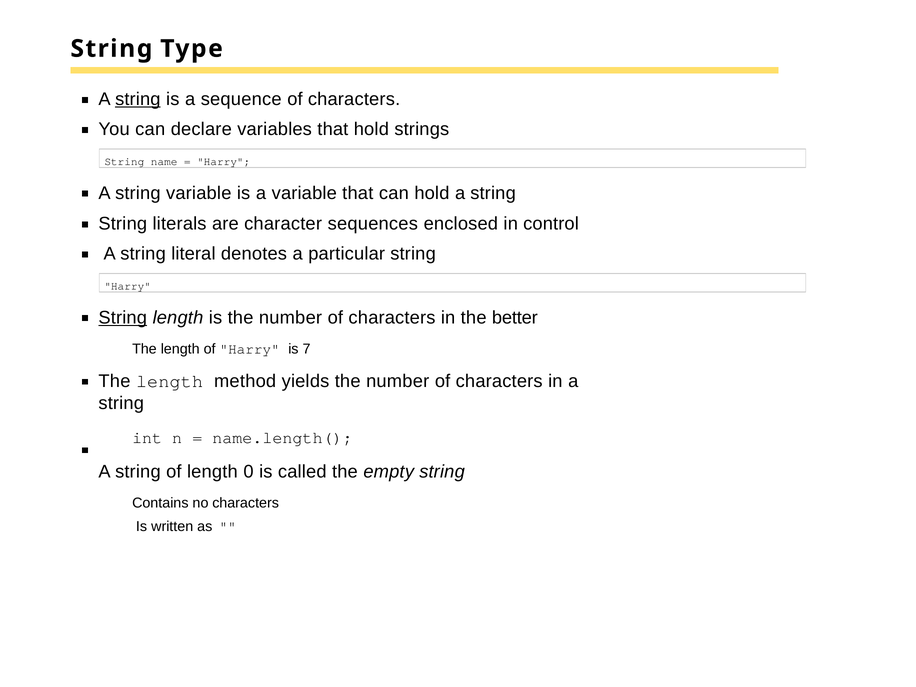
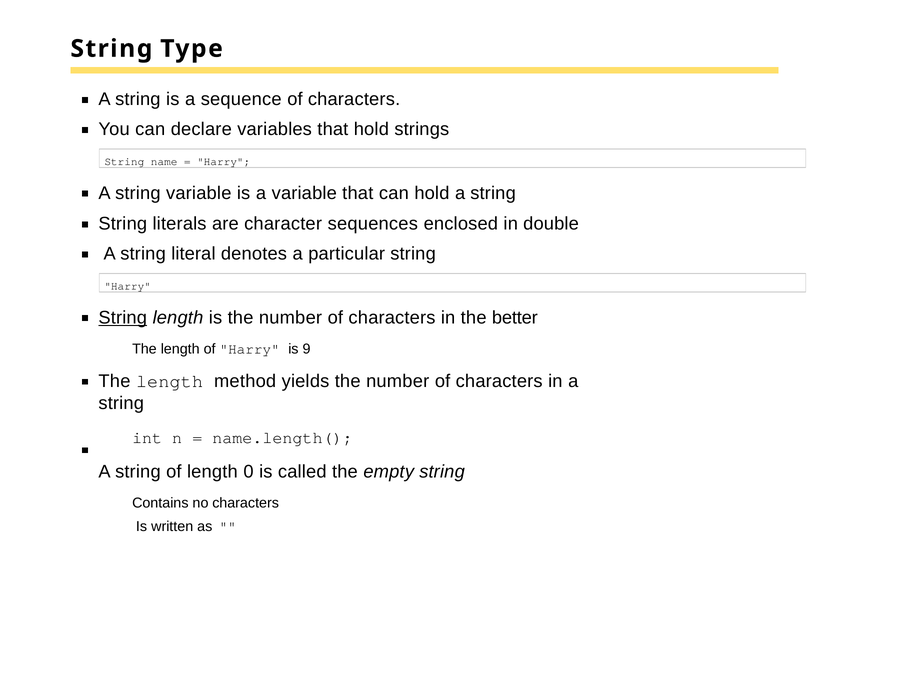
string at (138, 99) underline: present -> none
control: control -> double
7: 7 -> 9
